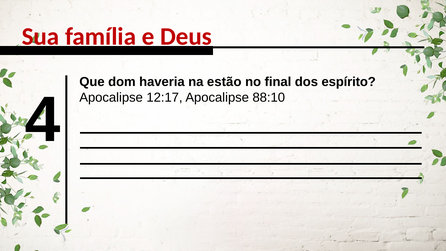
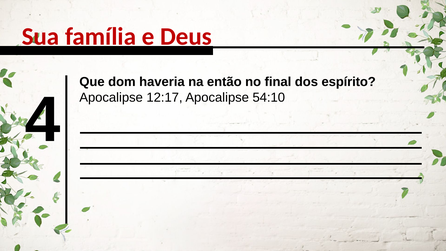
estão: estão -> então
88:10: 88:10 -> 54:10
